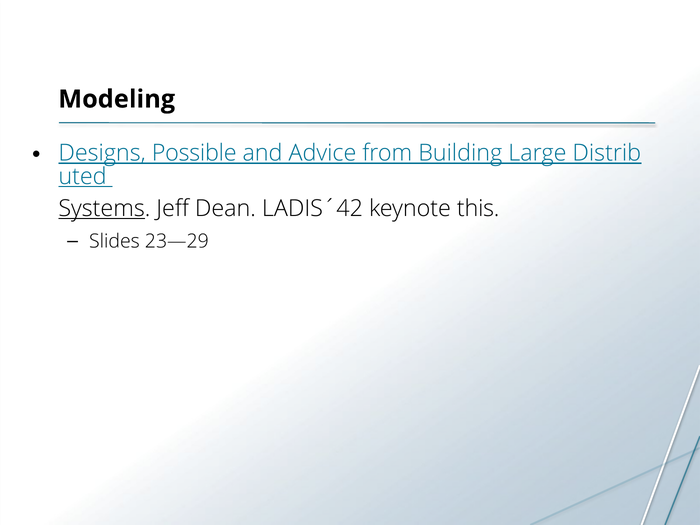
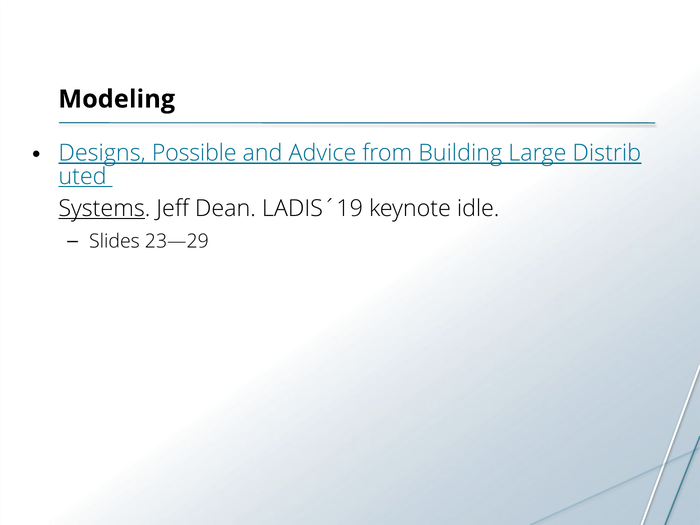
LADIS´42: LADIS´42 -> LADIS´19
this: this -> idle
